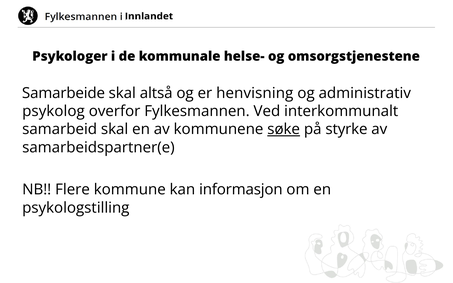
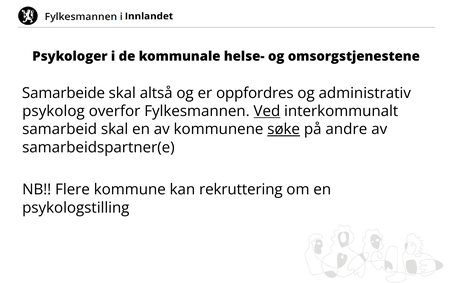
henvisning: henvisning -> oppfordres
Ved underline: none -> present
styrke: styrke -> andre
informasjon: informasjon -> rekruttering
